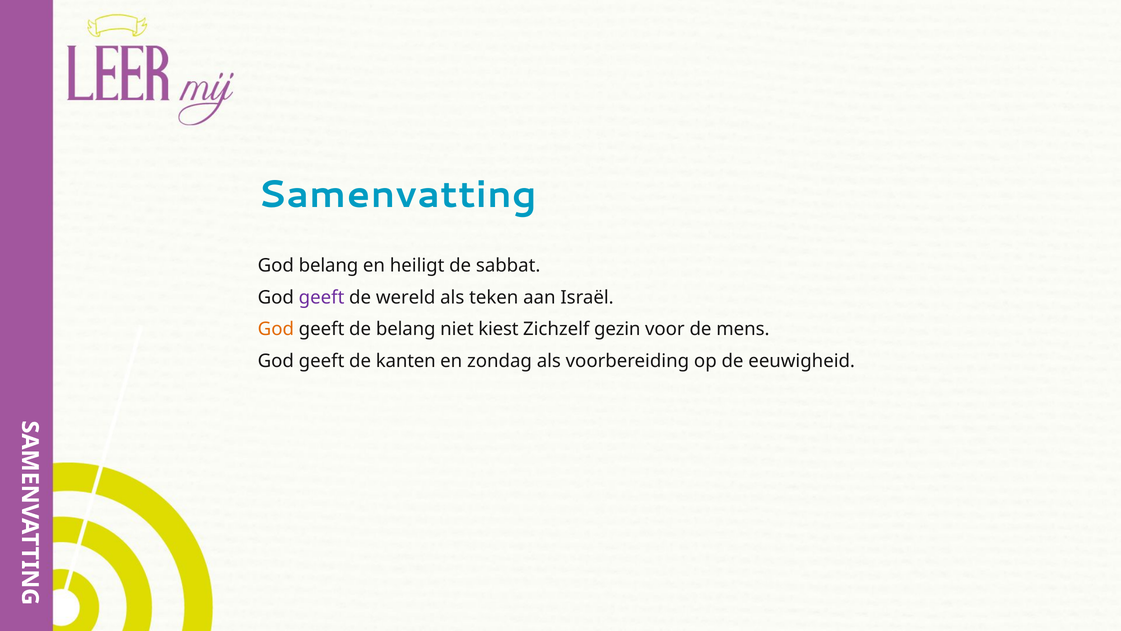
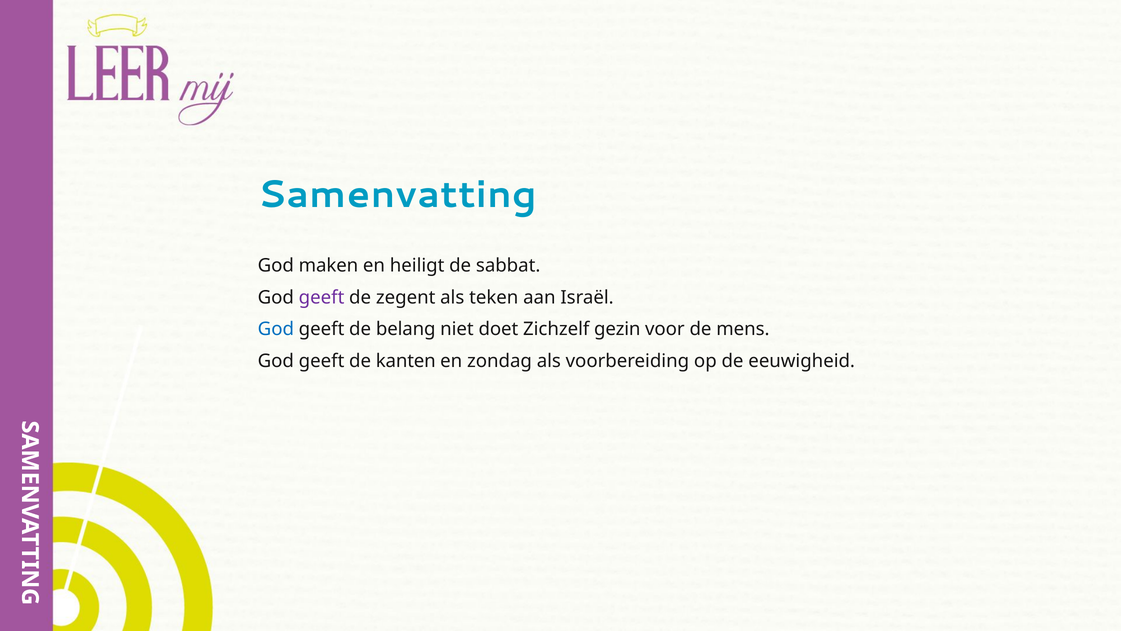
God belang: belang -> maken
wereld: wereld -> zegent
God at (276, 329) colour: orange -> blue
kiest: kiest -> doet
